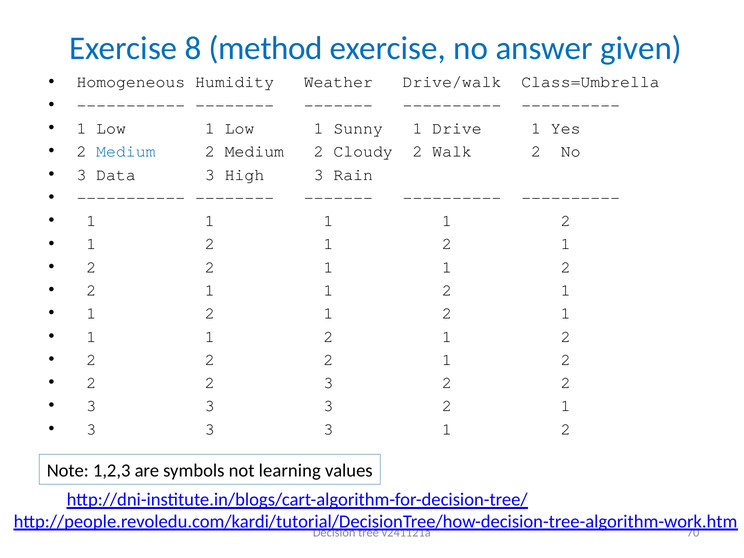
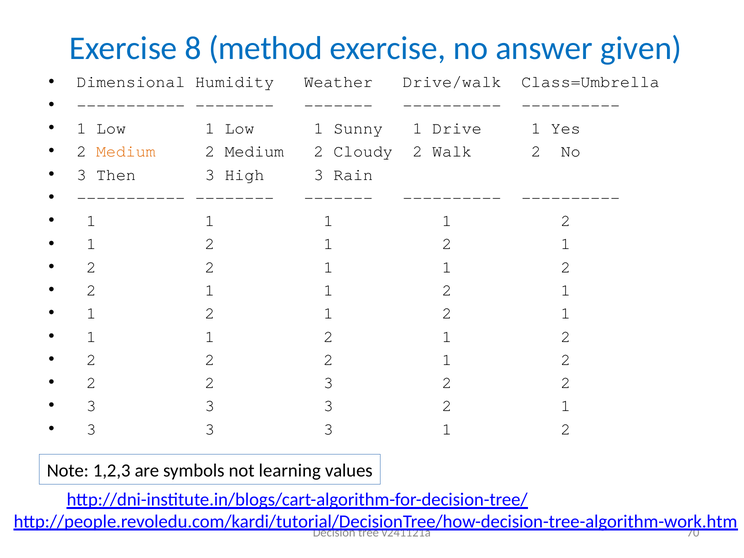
Homogeneous: Homogeneous -> Dimensional
Medium at (126, 151) colour: blue -> orange
Data: Data -> Then
